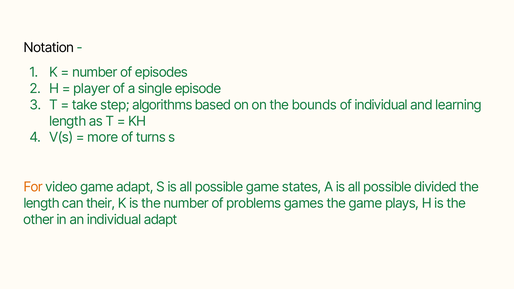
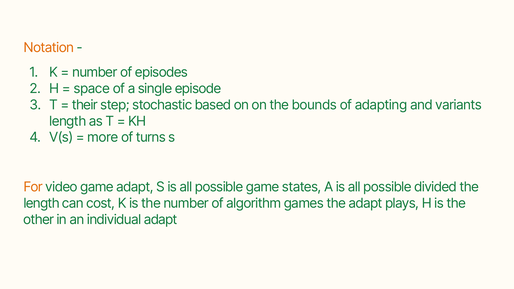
Notation colour: black -> orange
player: player -> space
take: take -> their
algorithms: algorithms -> stochastic
of individual: individual -> adapting
learning: learning -> variants
their: their -> cost
problems: problems -> algorithm
the game: game -> adapt
